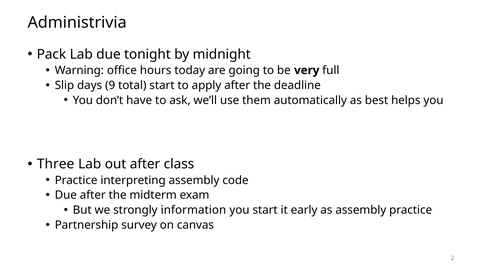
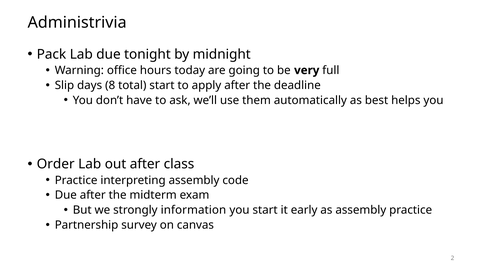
9: 9 -> 8
Three: Three -> Order
